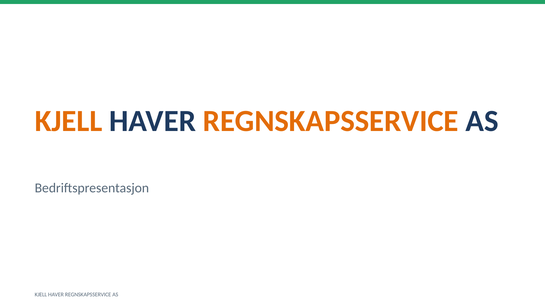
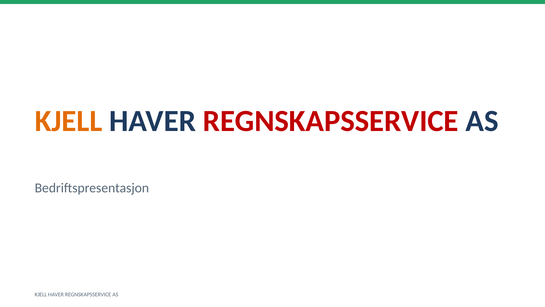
REGNSKAPSSERVICE at (331, 121) colour: orange -> red
